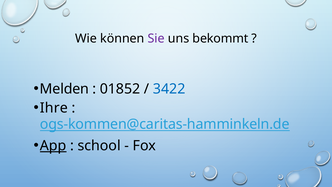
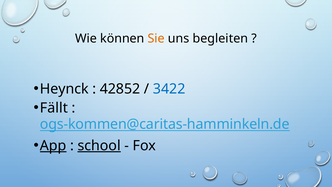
Sie colour: purple -> orange
bekommt: bekommt -> begleiten
Melden: Melden -> Heynck
01852: 01852 -> 42852
Ihre: Ihre -> Fällt
school underline: none -> present
